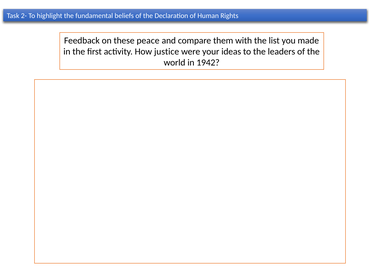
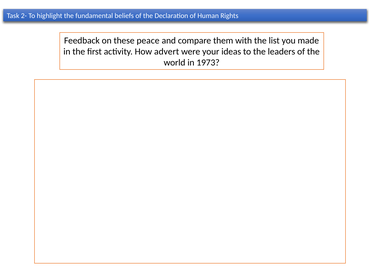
justice: justice -> advert
1942: 1942 -> 1973
